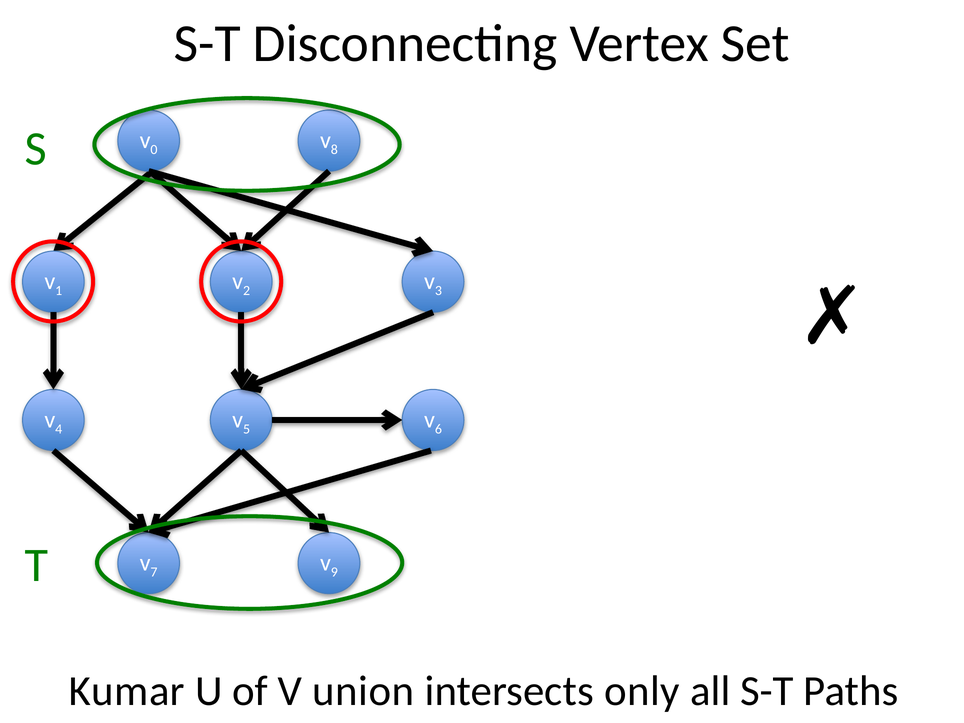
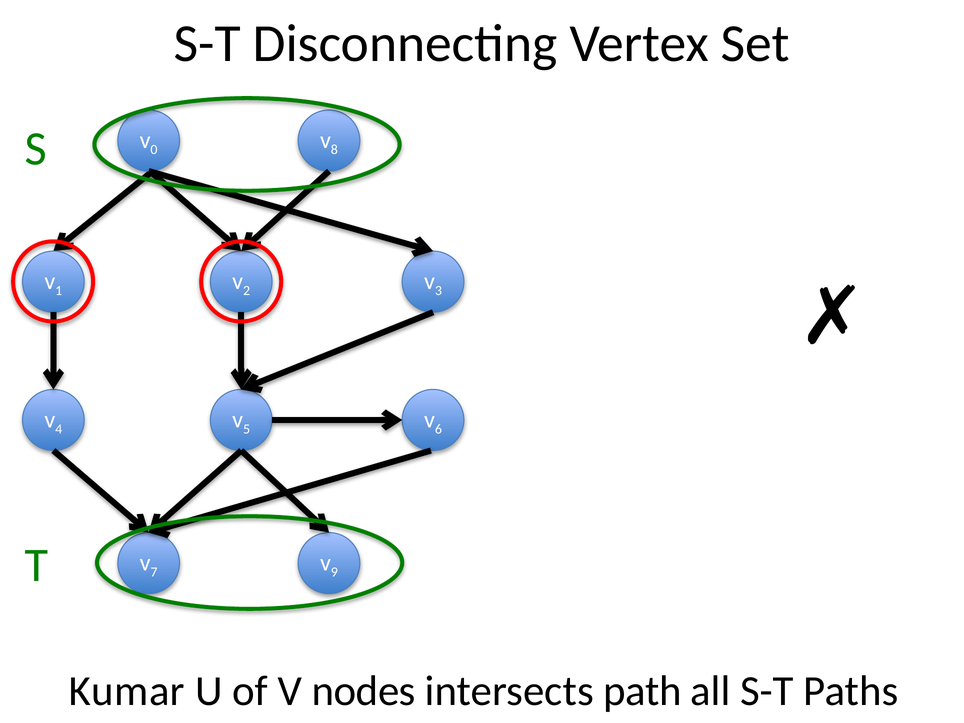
union: union -> nodes
only: only -> path
